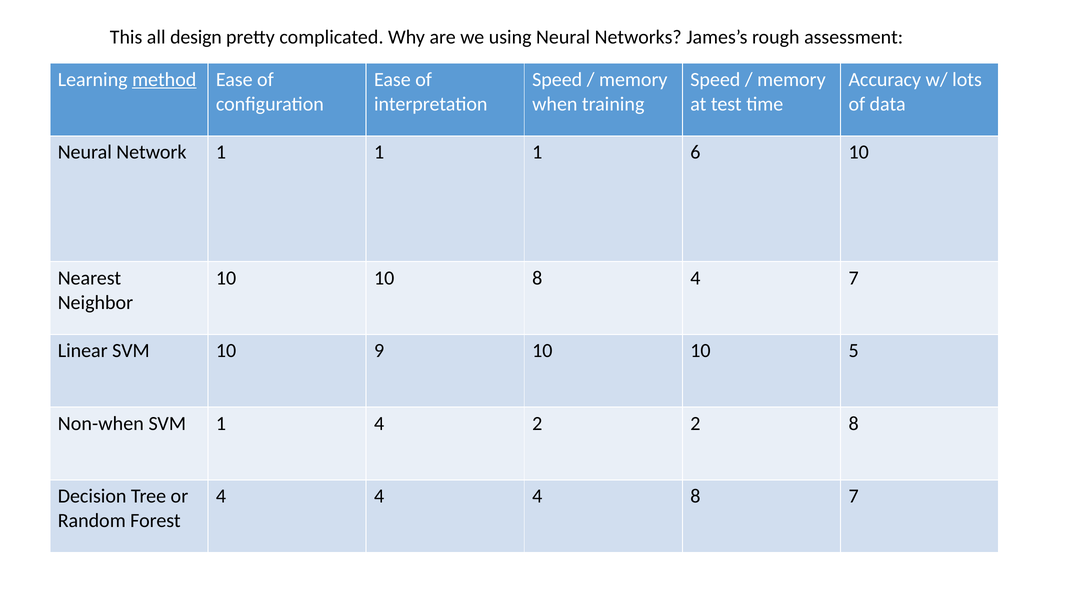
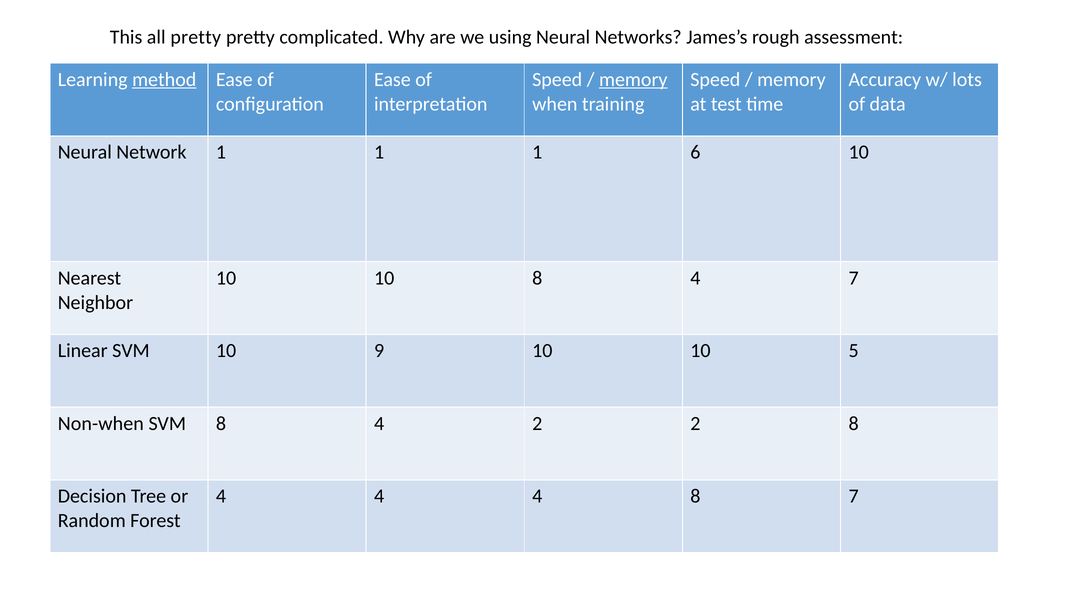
all design: design -> pretty
memory at (633, 79) underline: none -> present
SVM 1: 1 -> 8
